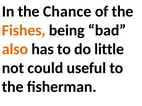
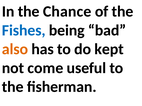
Fishes colour: orange -> blue
little: little -> kept
could: could -> come
